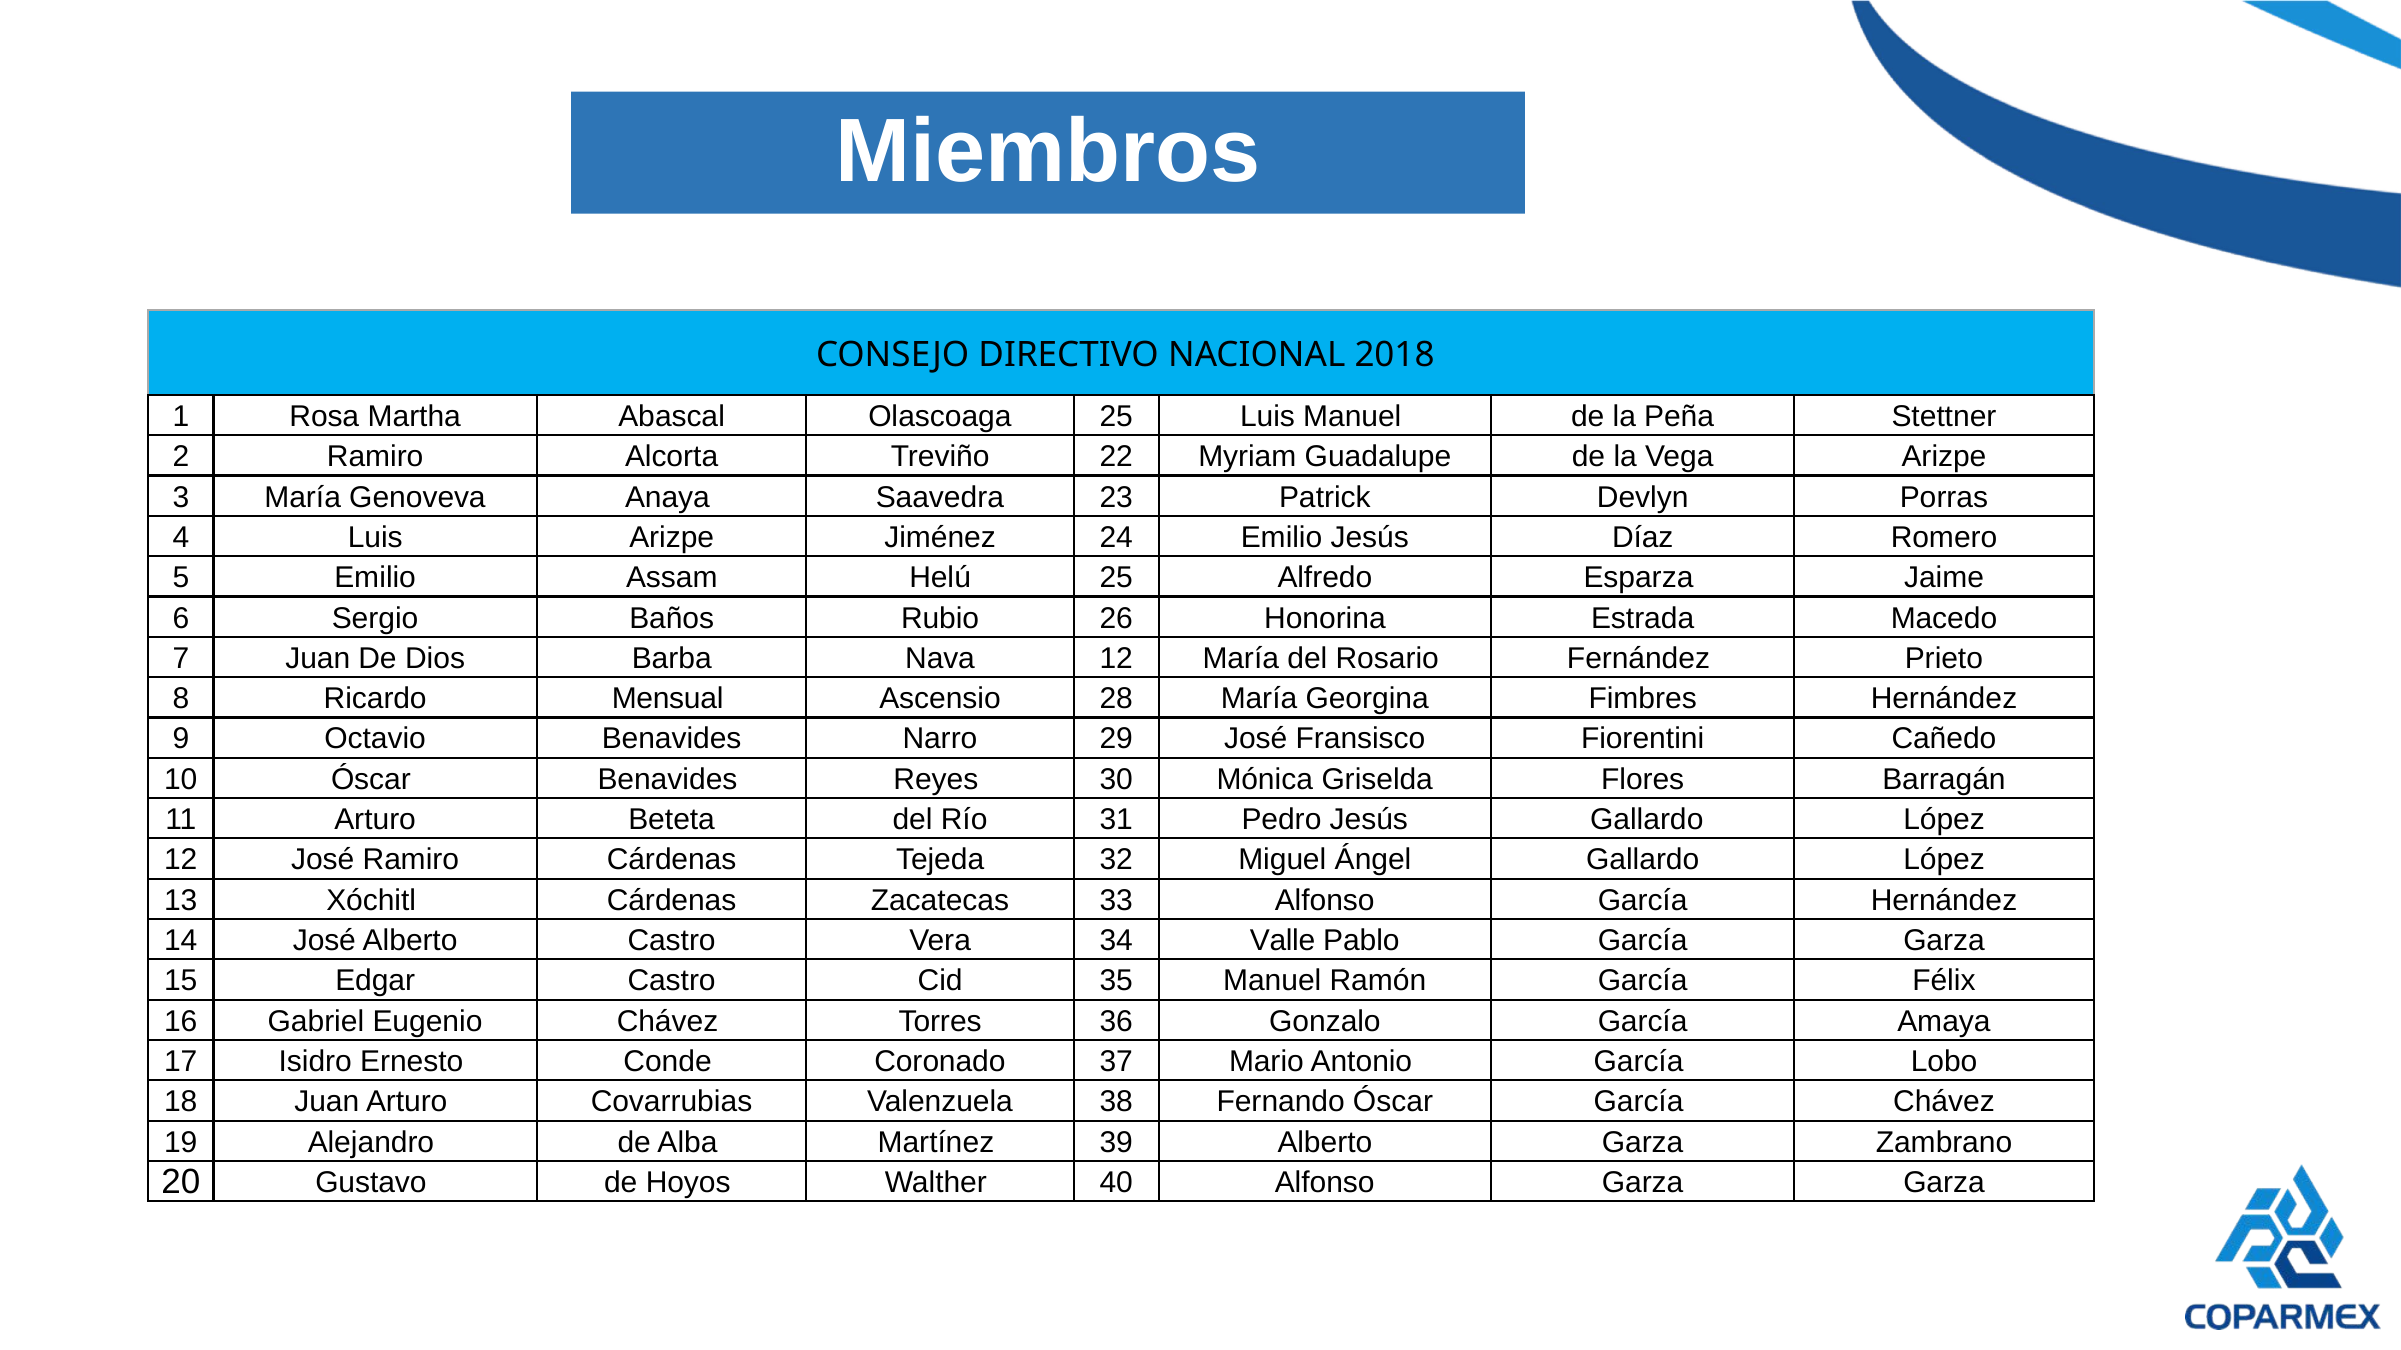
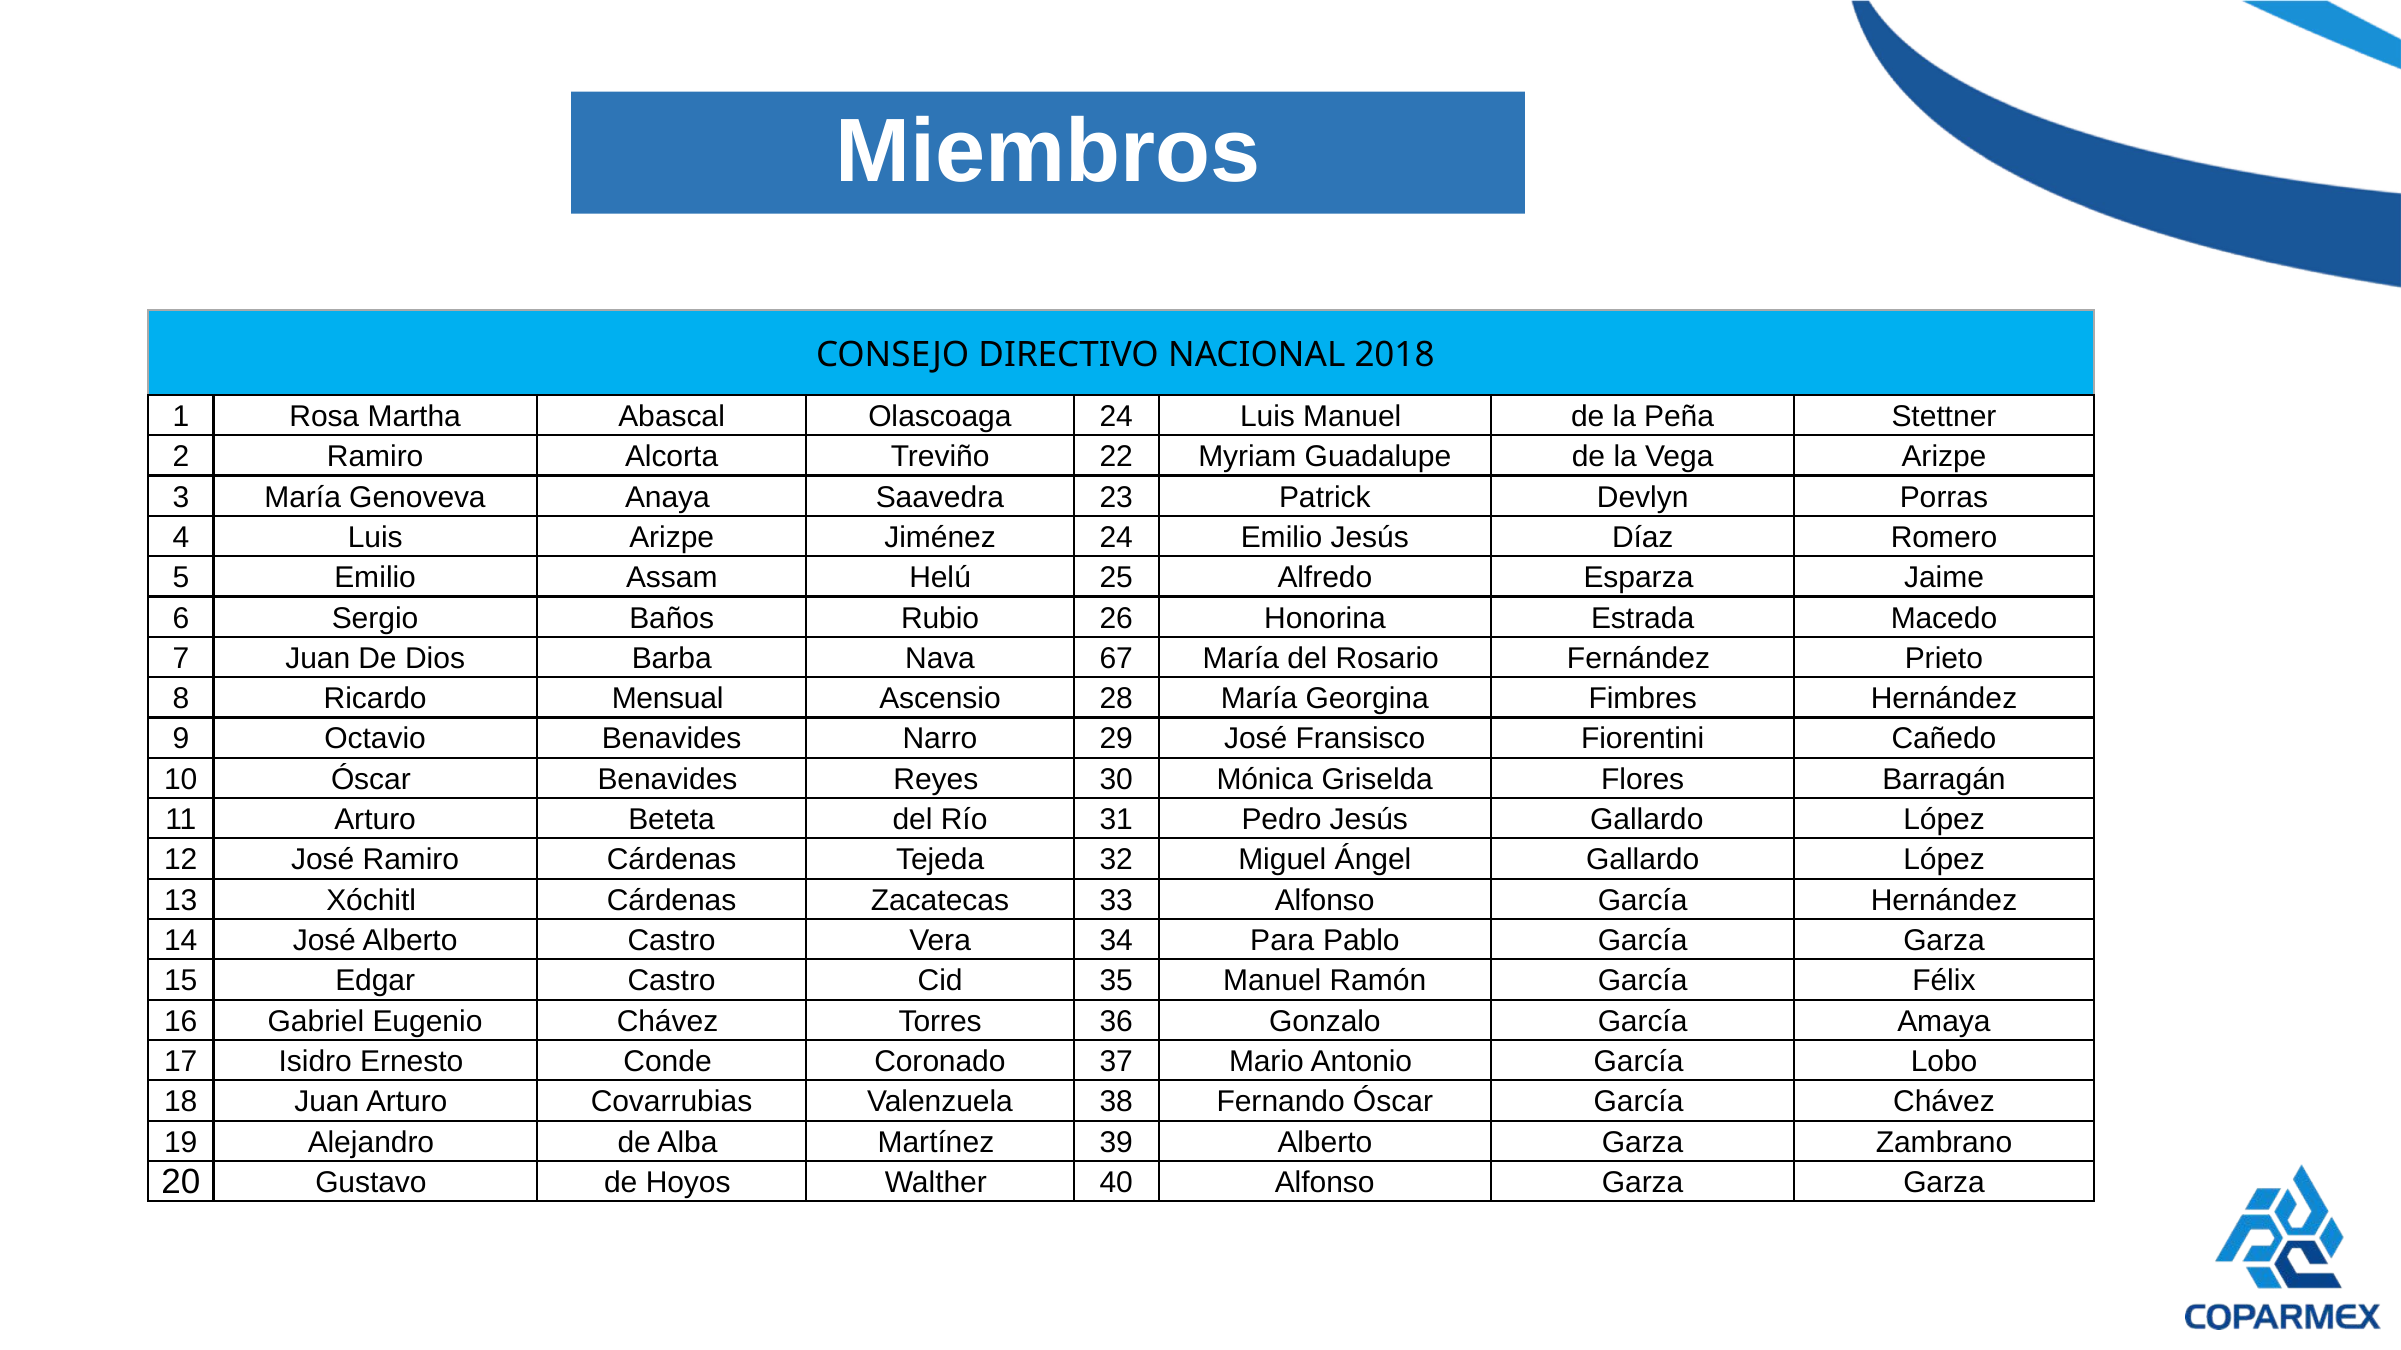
Olascoaga 25: 25 -> 24
Nava 12: 12 -> 67
Valle: Valle -> Para
